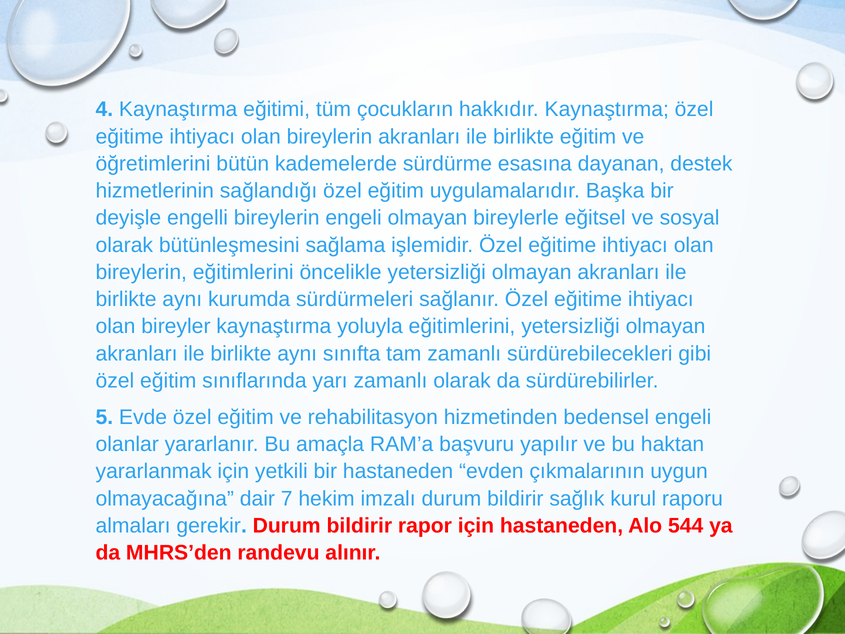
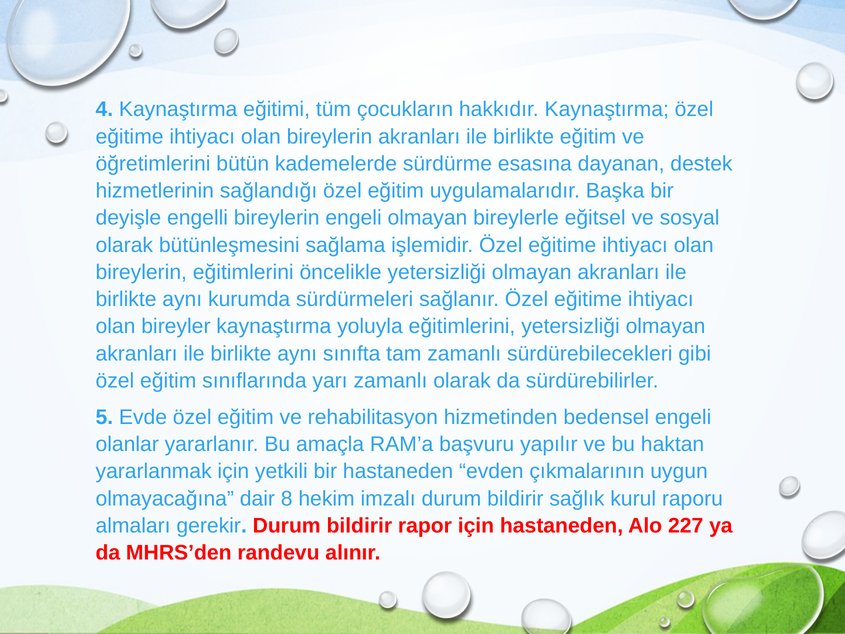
7: 7 -> 8
544: 544 -> 227
